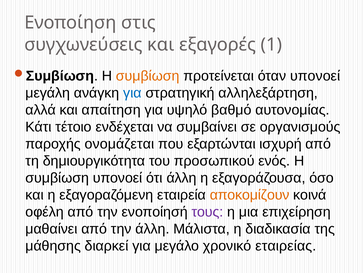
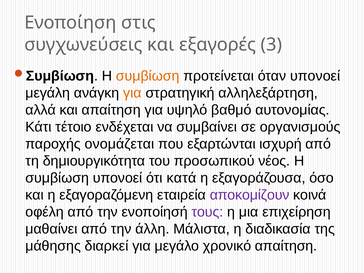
1: 1 -> 3
για at (132, 93) colour: blue -> orange
ενός: ενός -> νέος
ότι άλλη: άλλη -> κατά
αποκομίζουν colour: orange -> purple
χρονικό εταιρείας: εταιρείας -> απαίτηση
